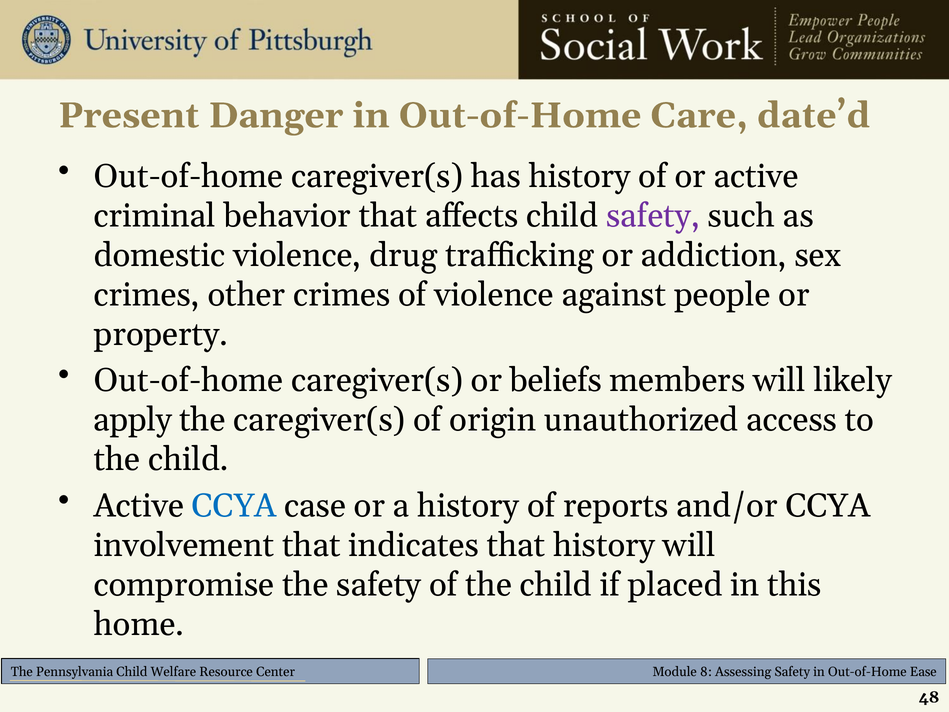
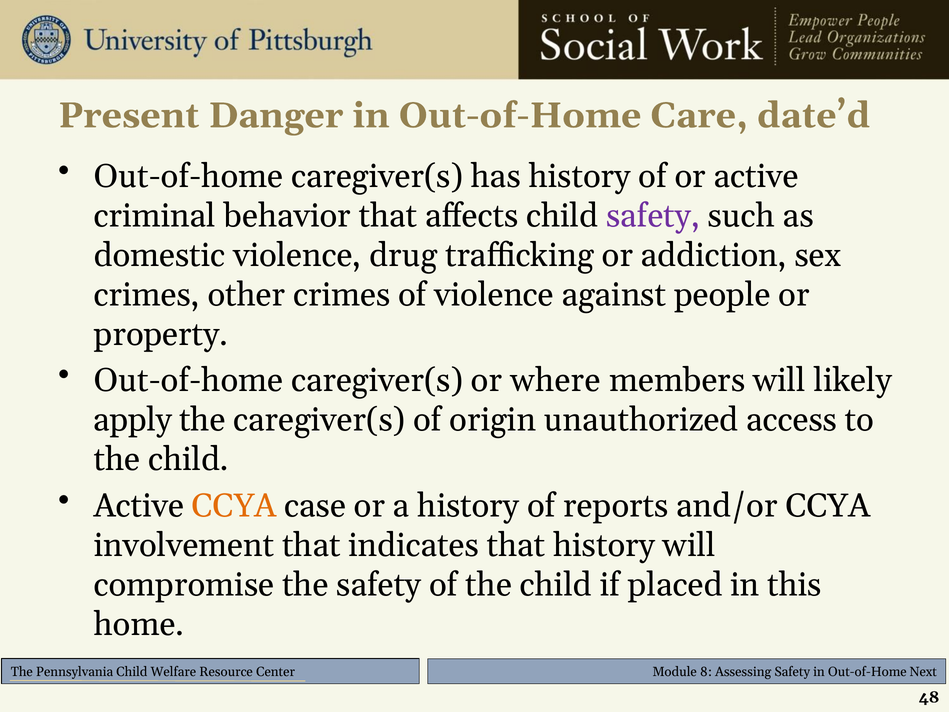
beliefs: beliefs -> where
CCYA at (234, 505) colour: blue -> orange
Ease: Ease -> Next
